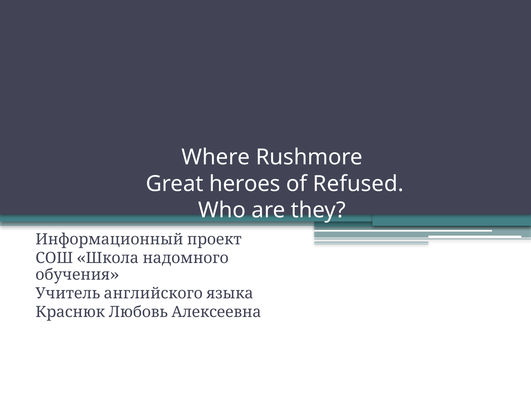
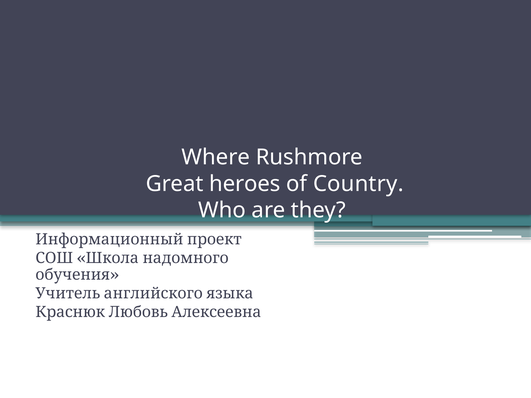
Refused: Refused -> Country
